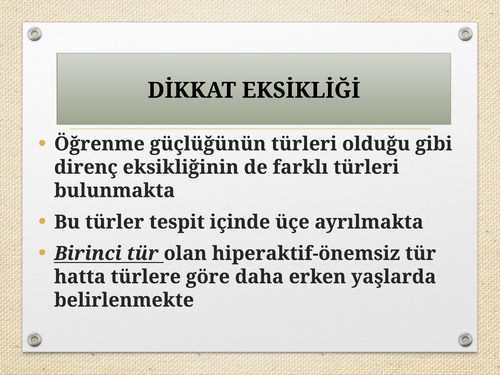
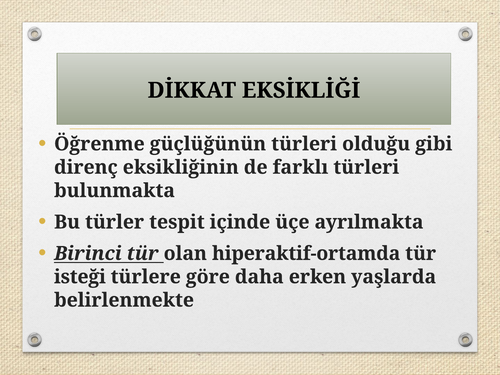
hiperaktif-önemsiz: hiperaktif-önemsiz -> hiperaktif-ortamda
hatta: hatta -> isteği
